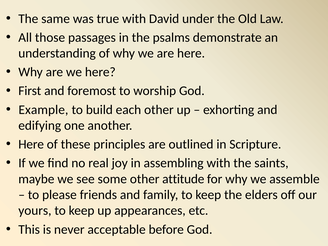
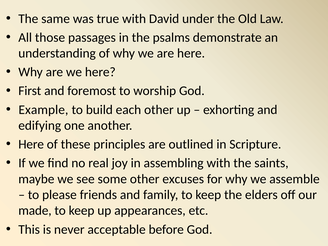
attitude: attitude -> excuses
yours: yours -> made
